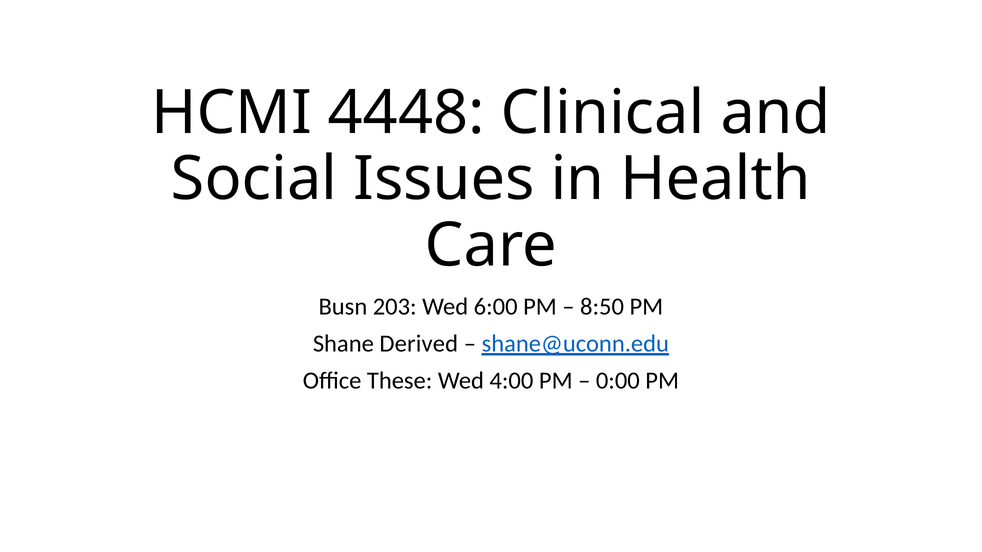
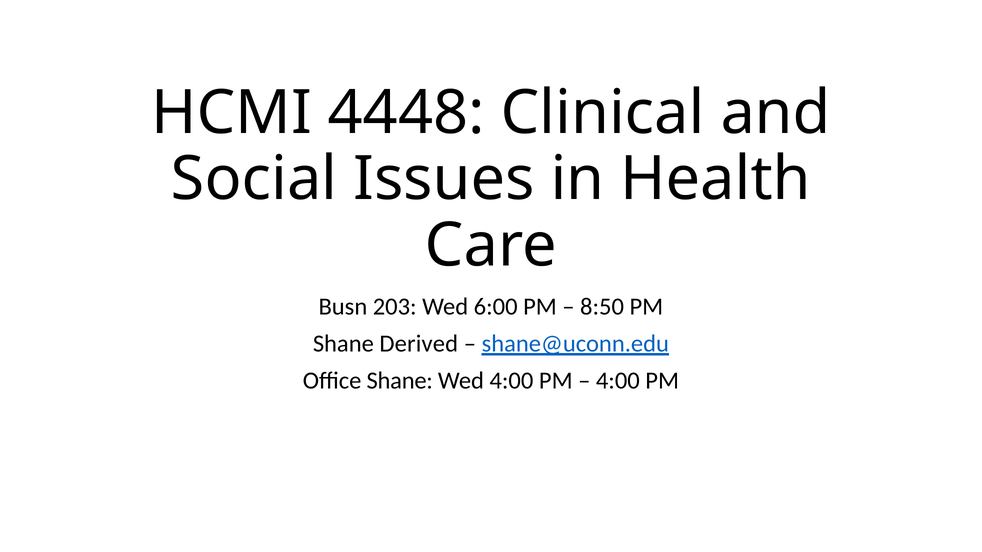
Office These: These -> Shane
0:00 at (618, 381): 0:00 -> 4:00
